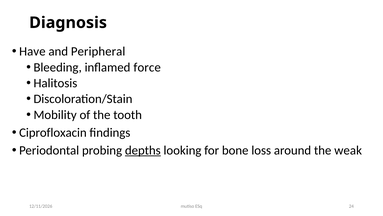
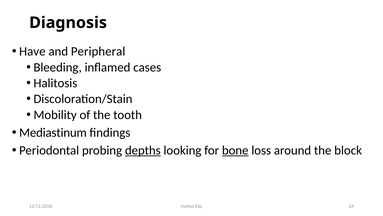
force: force -> cases
Ciprofloxacin: Ciprofloxacin -> Mediastinum
bone underline: none -> present
weak: weak -> block
